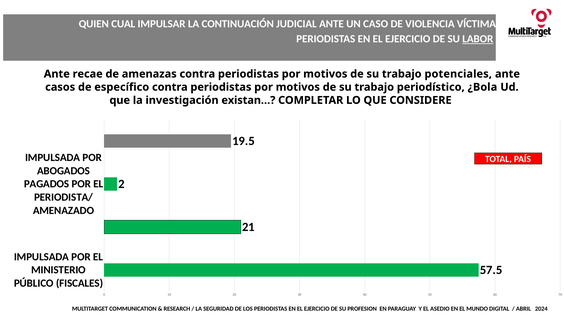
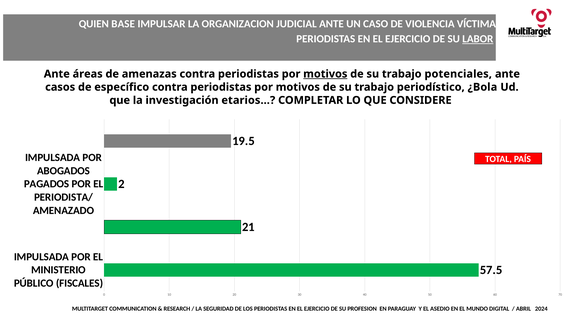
CUAL: CUAL -> BASE
CONTINUACIÓN: CONTINUACIÓN -> ORGANIZACION
recae: recae -> áreas
motivos at (325, 74) underline: none -> present
existan…: existan… -> etarios…
